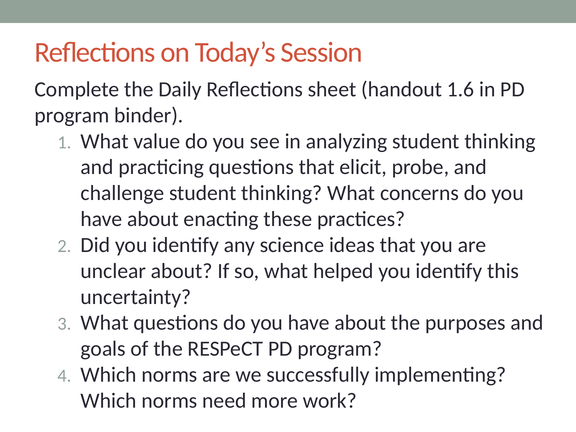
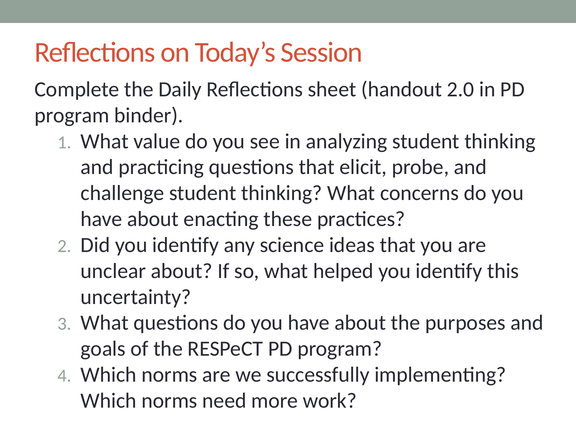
1.6: 1.6 -> 2.0
